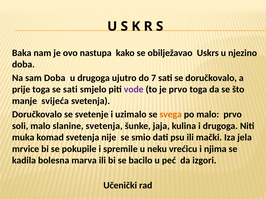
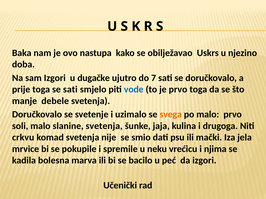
sam Doba: Doba -> Izgori
u drugoga: drugoga -> dugačke
vode colour: purple -> blue
svijeća: svijeća -> debele
muka: muka -> crkvu
